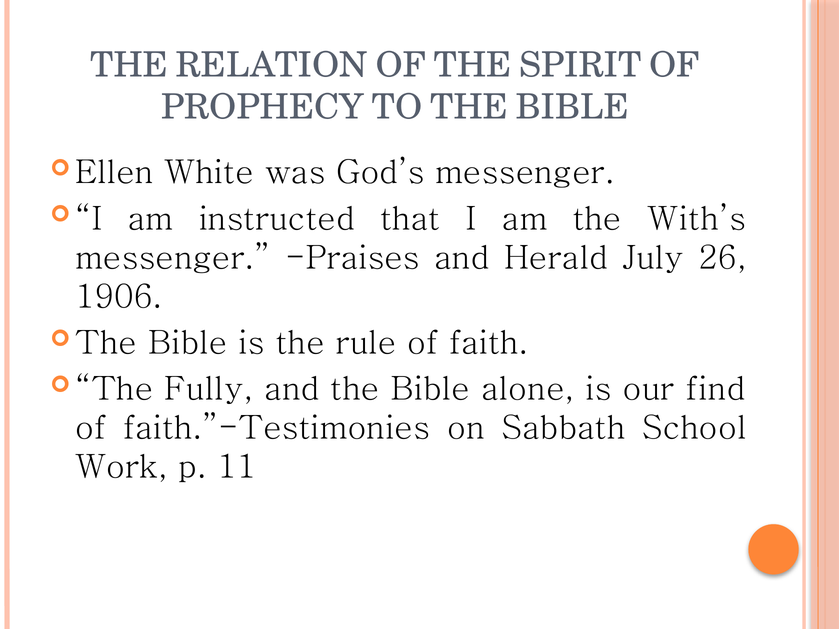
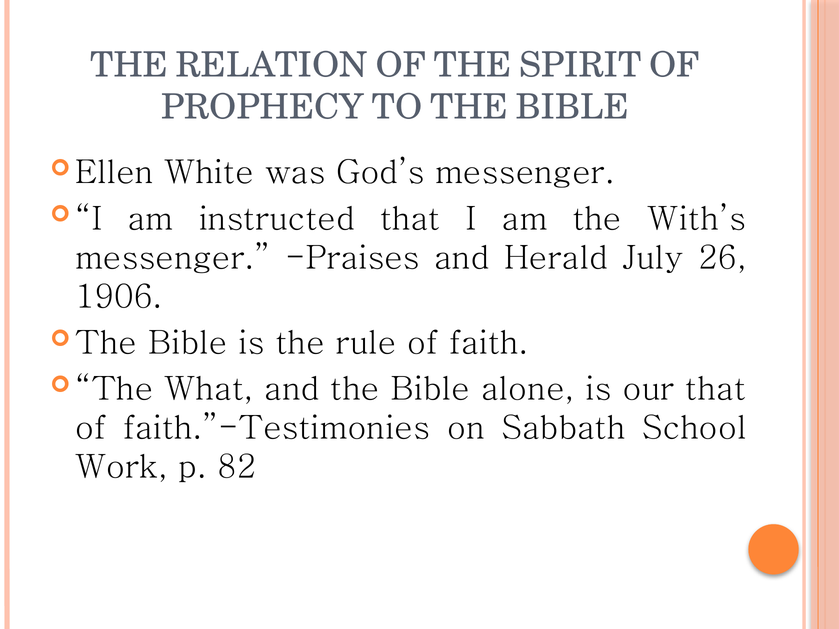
Fully: Fully -> What
our find: find -> that
11: 11 -> 82
